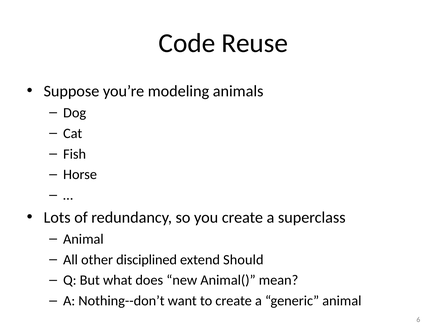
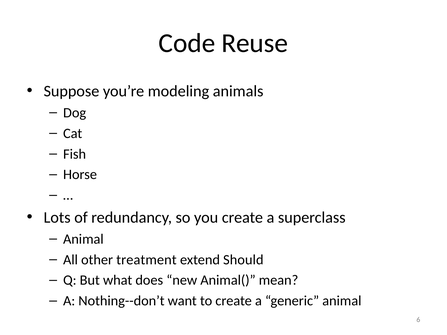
disciplined: disciplined -> treatment
